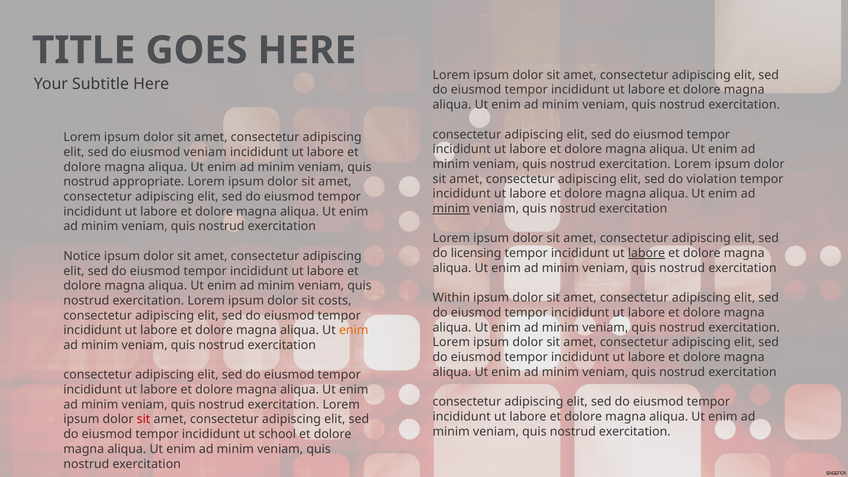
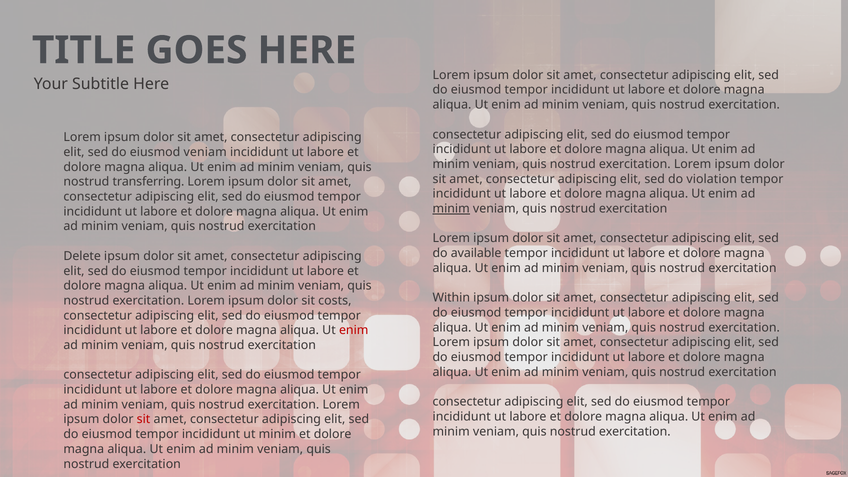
appropriate: appropriate -> transferring
licensing: licensing -> available
labore at (646, 253) underline: present -> none
Notice: Notice -> Delete
enim at (354, 330) colour: orange -> red
ut school: school -> minim
